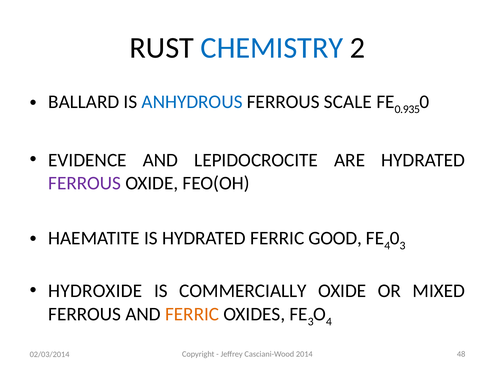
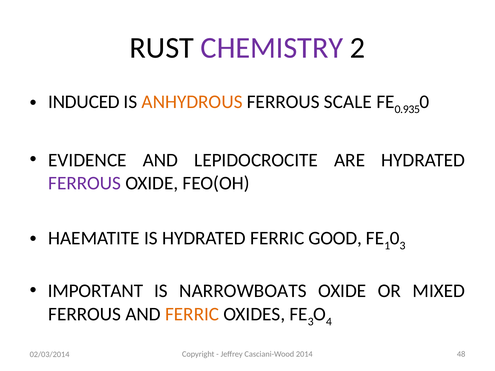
CHEMISTRY colour: blue -> purple
BALLARD: BALLARD -> INDUCED
ANHYDROUS colour: blue -> orange
4 at (387, 246): 4 -> 1
HYDROXIDE: HYDROXIDE -> IMPORTANT
COMMERCIALLY: COMMERCIALLY -> NARROWBOATS
